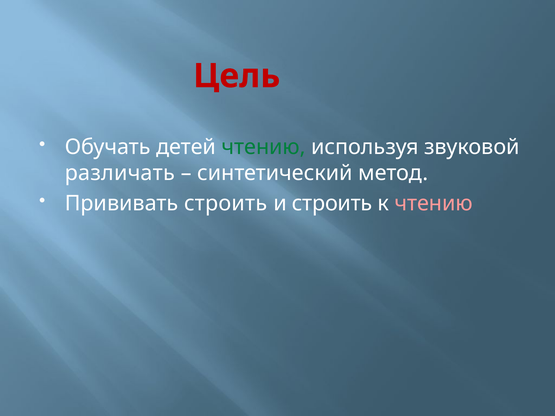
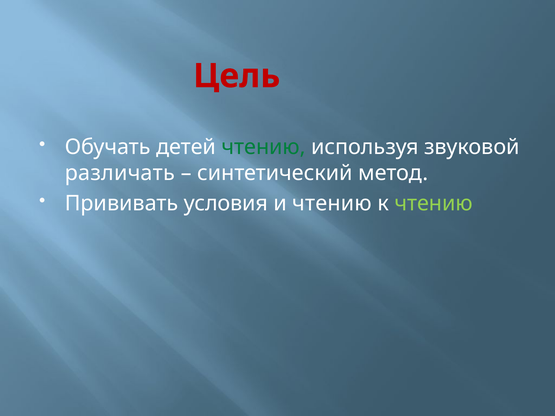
Прививать строить: строить -> условия
и строить: строить -> чтению
чтению at (433, 203) colour: pink -> light green
